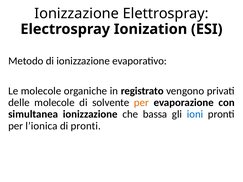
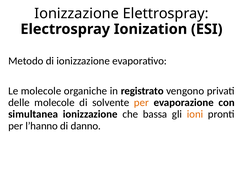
ioni colour: blue -> orange
l’ionica: l’ionica -> l’hanno
di pronti: pronti -> danno
